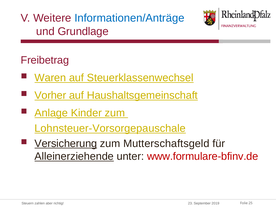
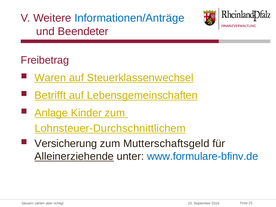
Grundlage: Grundlage -> Beendeter
Vorher: Vorher -> Betrifft
Haushaltsgemeinschaft: Haushaltsgemeinschaft -> Lebensgemeinschaften
Lohnsteuer-Vorsorgepauschale: Lohnsteuer-Vorsorgepauschale -> Lohnsteuer-Durchschnittlichem
Versicherung underline: present -> none
www.formulare-bfinv.de colour: red -> blue
